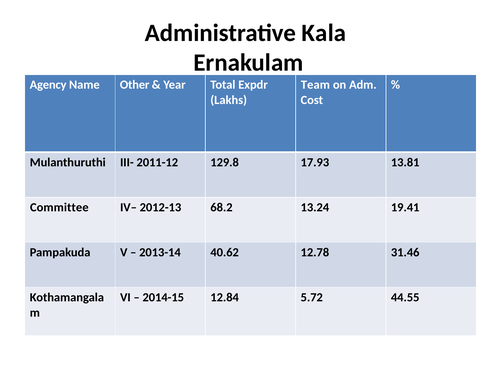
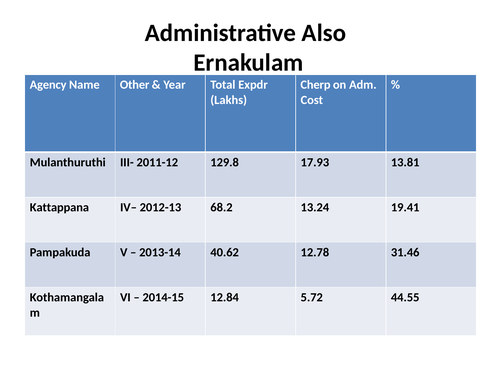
Kala: Kala -> Also
Team: Team -> Cherp
Committee: Committee -> Kattappana
